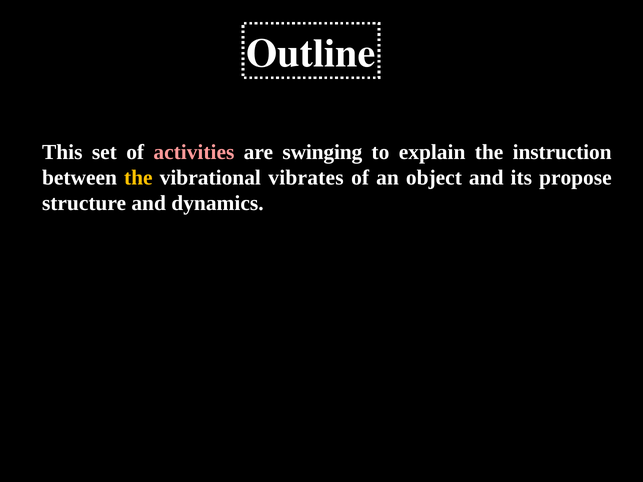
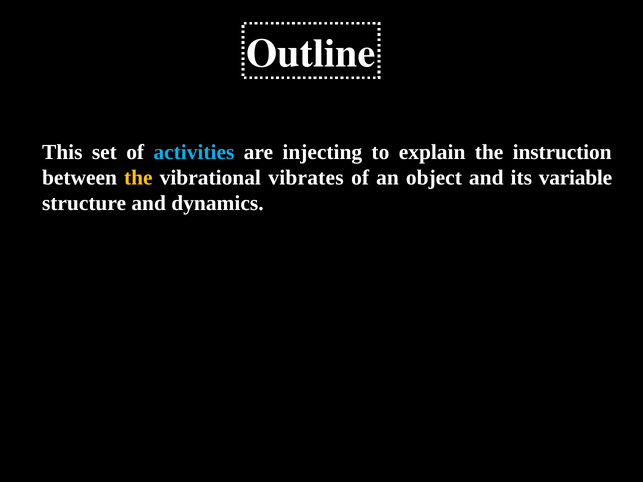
activities colour: pink -> light blue
swinging: swinging -> injecting
propose: propose -> variable
